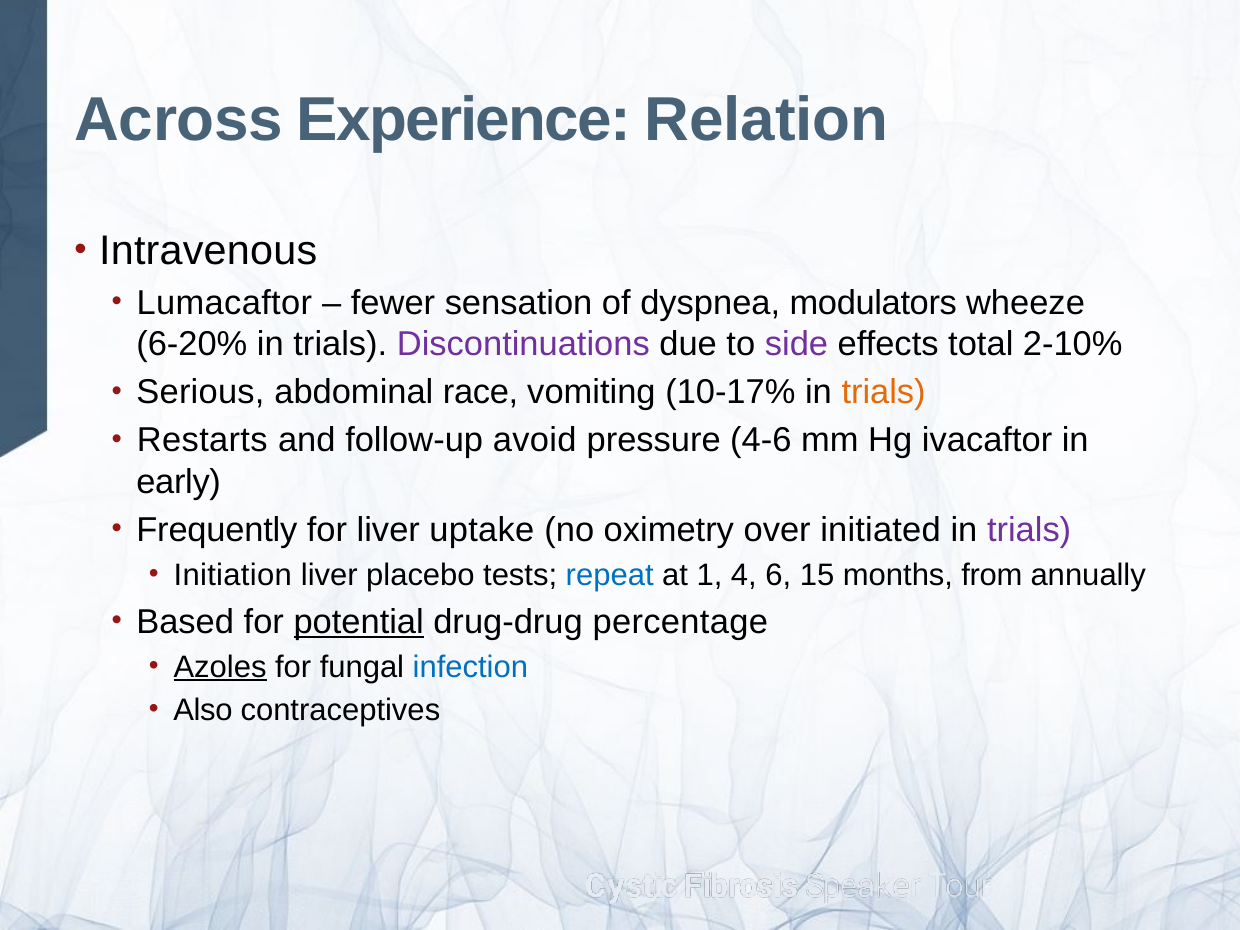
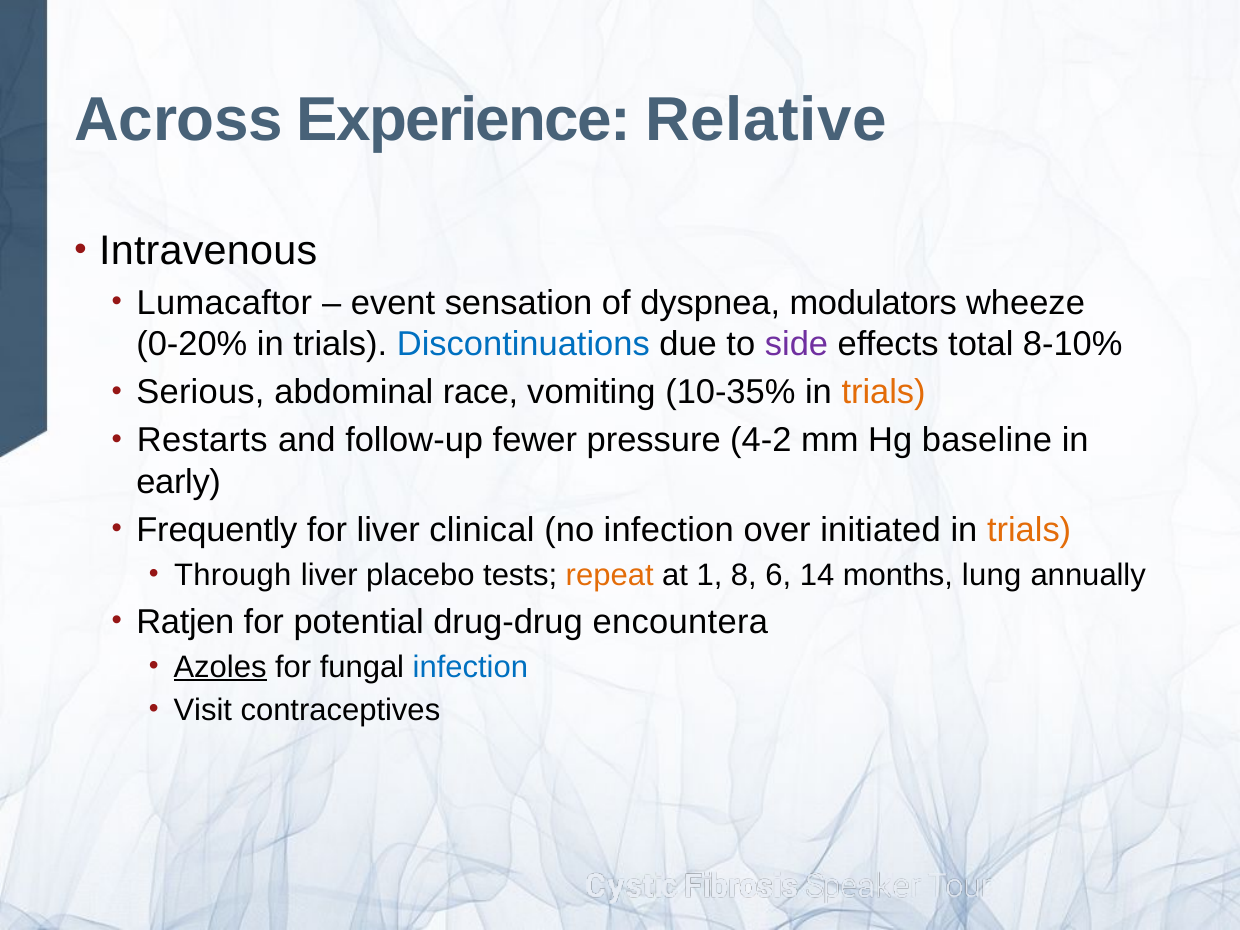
Relation: Relation -> Relative
fewer: fewer -> event
6-20%: 6-20% -> 0-20%
Discontinuations colour: purple -> blue
2-10%: 2-10% -> 8-10%
10-17%: 10-17% -> 10-35%
avoid: avoid -> fewer
4-6: 4-6 -> 4-2
ivacaftor: ivacaftor -> baseline
uptake: uptake -> clinical
no oximetry: oximetry -> infection
trials at (1029, 530) colour: purple -> orange
Initiation: Initiation -> Through
repeat colour: blue -> orange
4: 4 -> 8
15: 15 -> 14
from: from -> lung
Based: Based -> Ratjen
potential underline: present -> none
percentage: percentage -> encountera
Also: Also -> Visit
